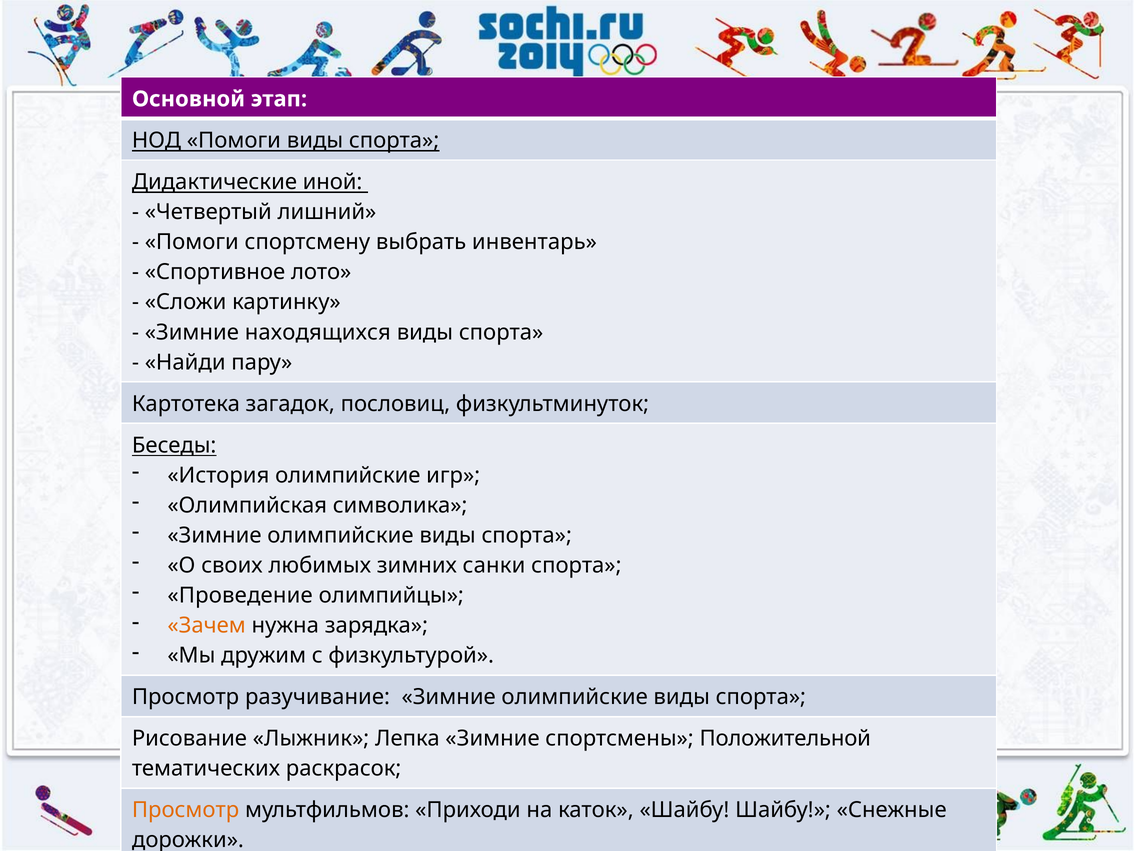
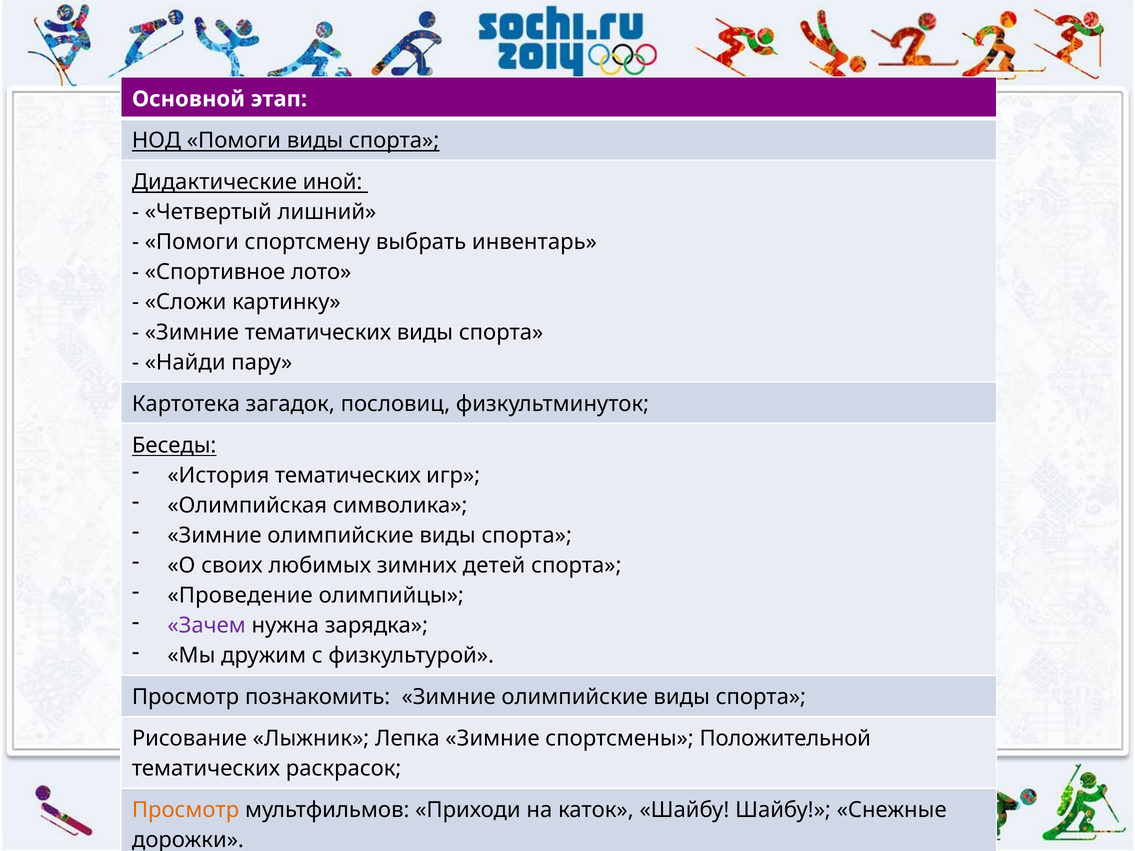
Зимние находящихся: находящихся -> тематических
История олимпийские: олимпийские -> тематических
санки: санки -> детей
Зачем colour: orange -> purple
разучивание: разучивание -> познакомить
